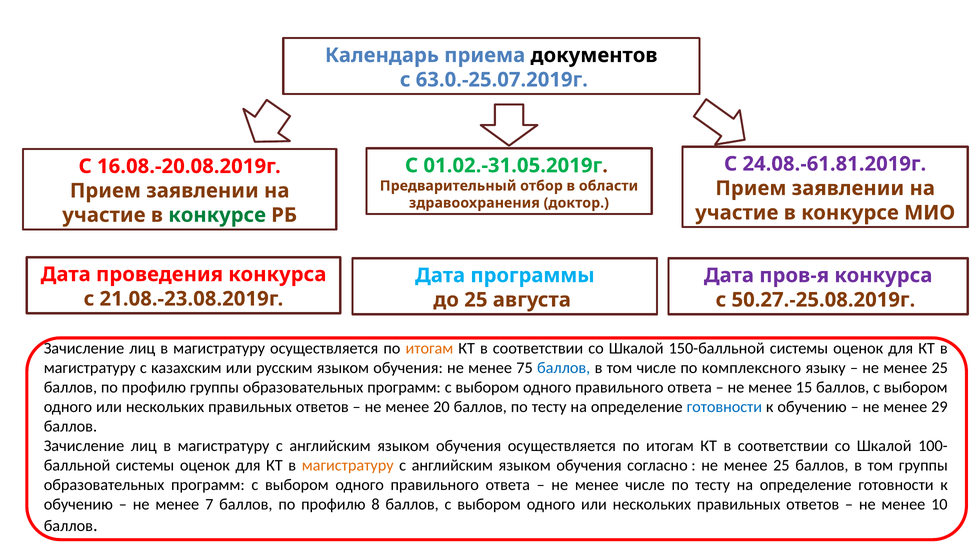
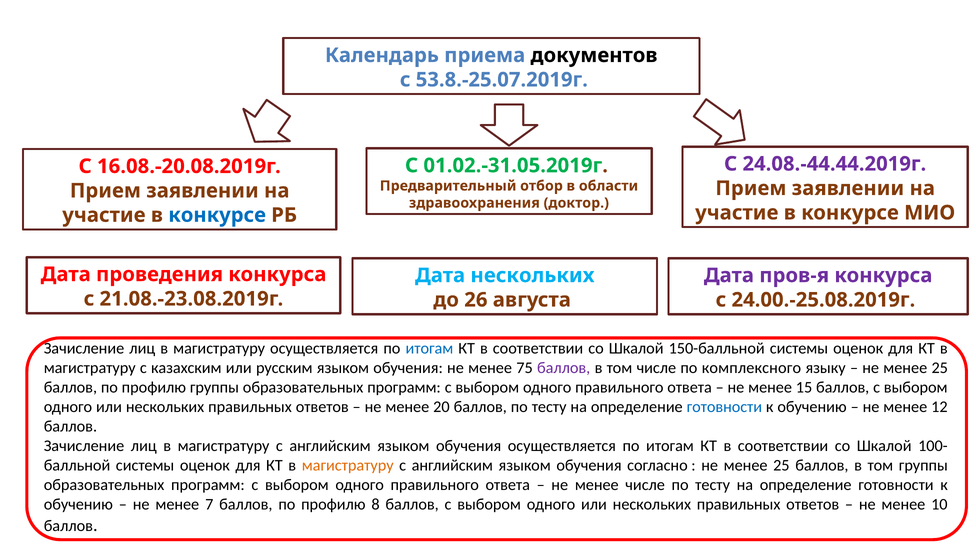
63.0.-25.07.2019г: 63.0.-25.07.2019г -> 53.8.-25.07.2019г
24.08.-61.81.2019г: 24.08.-61.81.2019г -> 24.08.-44.44.2019г
конкурсе at (217, 215) colour: green -> blue
Дата программы: программы -> нескольких
до 25: 25 -> 26
50.27.-25.08.2019г: 50.27.-25.08.2019г -> 24.00.-25.08.2019г
итогам at (429, 348) colour: orange -> blue
баллов at (564, 368) colour: blue -> purple
29: 29 -> 12
